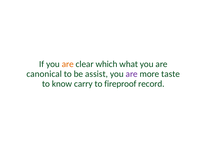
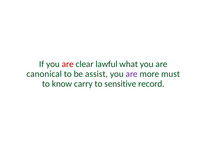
are at (68, 64) colour: orange -> red
which: which -> lawful
taste: taste -> must
fireproof: fireproof -> sensitive
